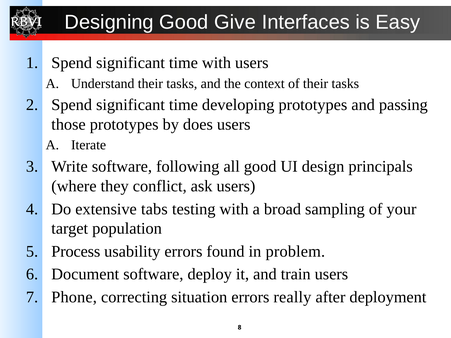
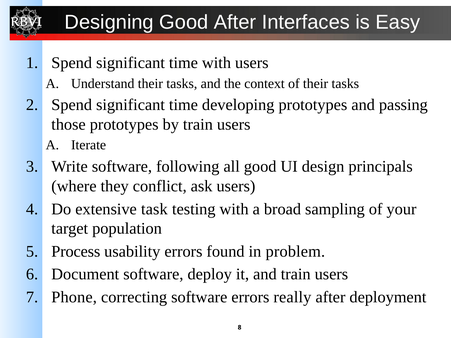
Good Give: Give -> After
by does: does -> train
tabs: tabs -> task
correcting situation: situation -> software
